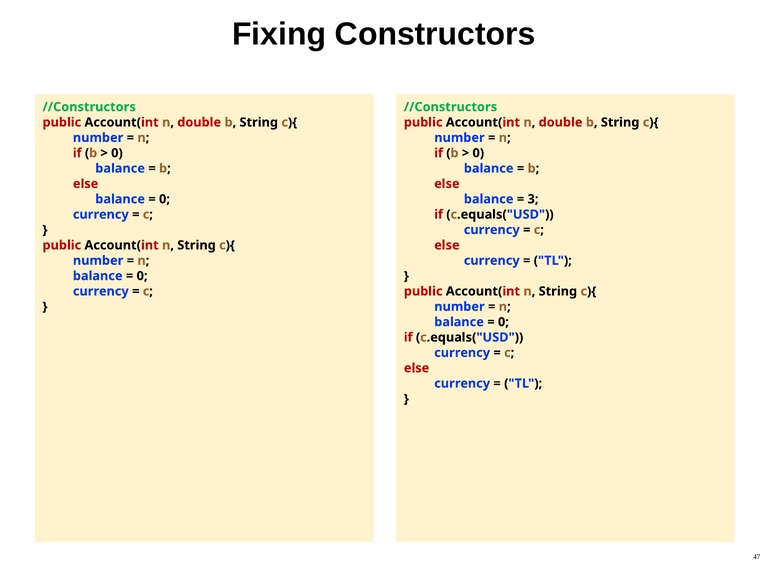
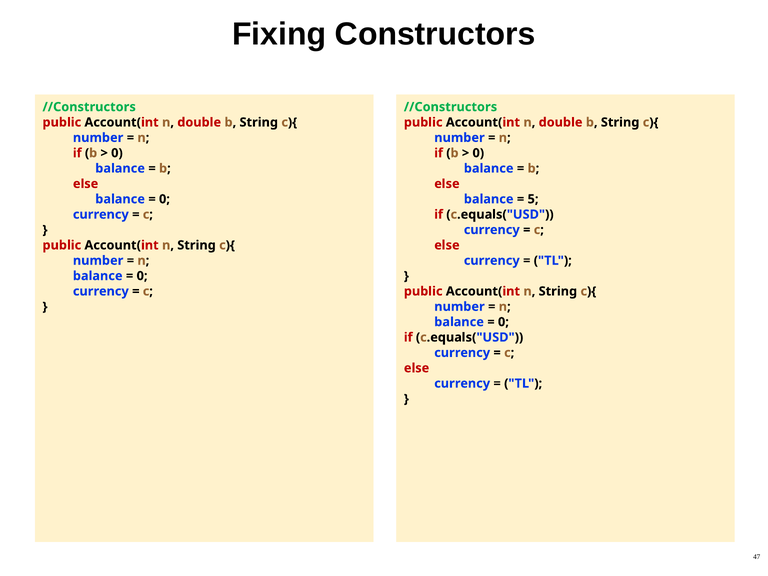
3: 3 -> 5
